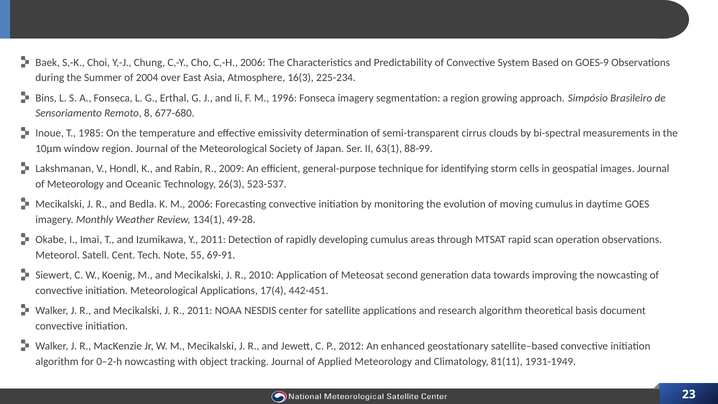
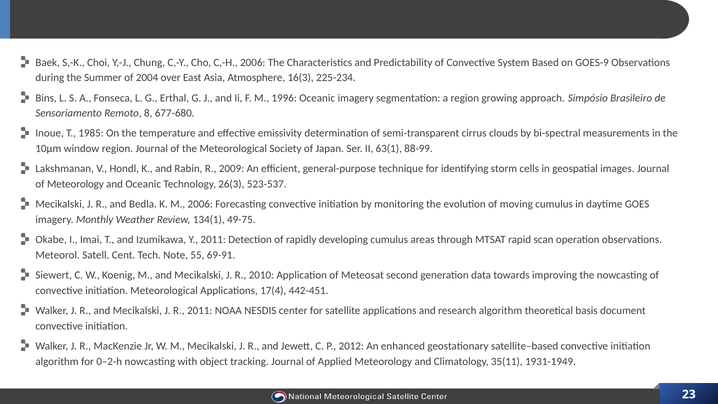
1996 Fonseca: Fonseca -> Oceanic
49-28: 49-28 -> 49-75
81(11: 81(11 -> 35(11
